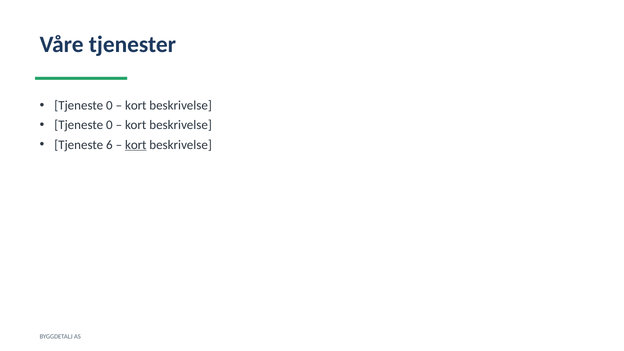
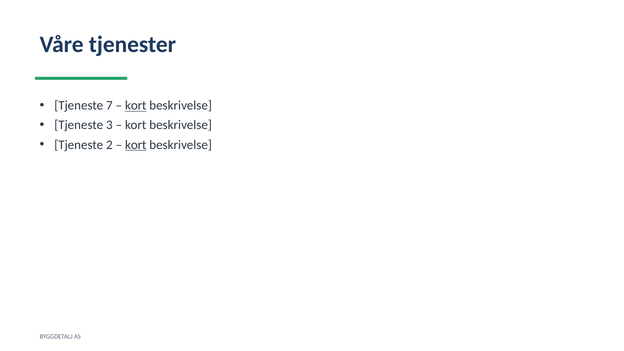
0 at (109, 106): 0 -> 7
kort at (136, 106) underline: none -> present
0 at (109, 125): 0 -> 3
6: 6 -> 2
